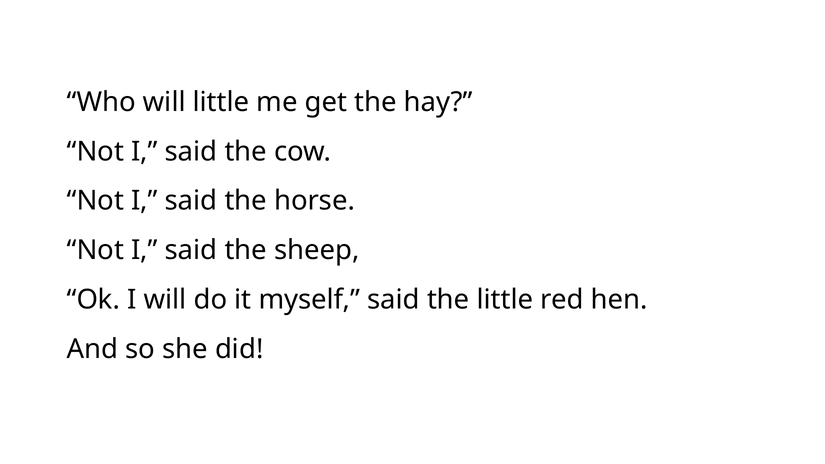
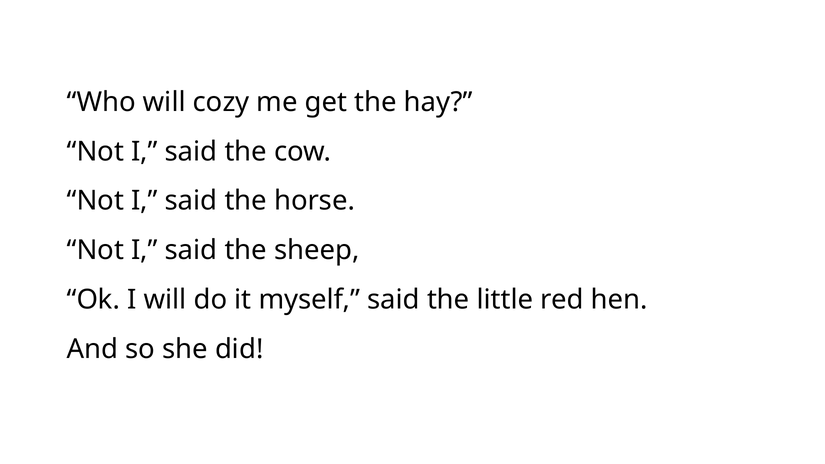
will little: little -> cozy
